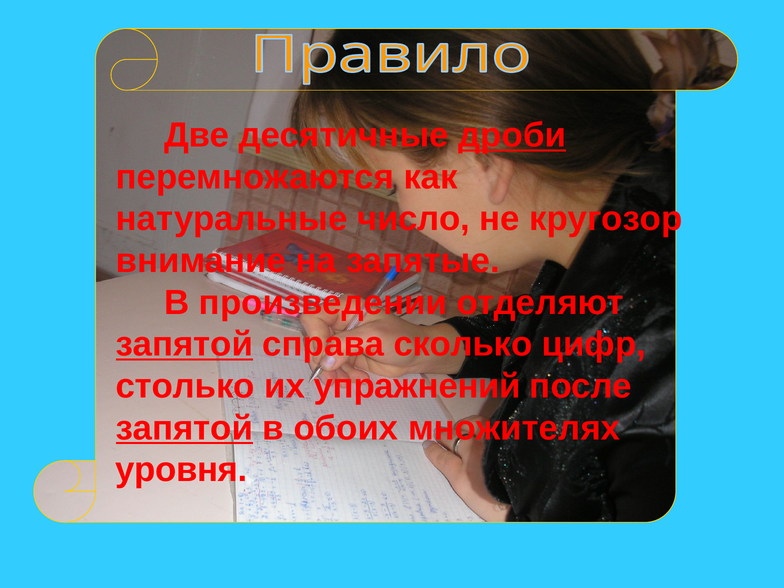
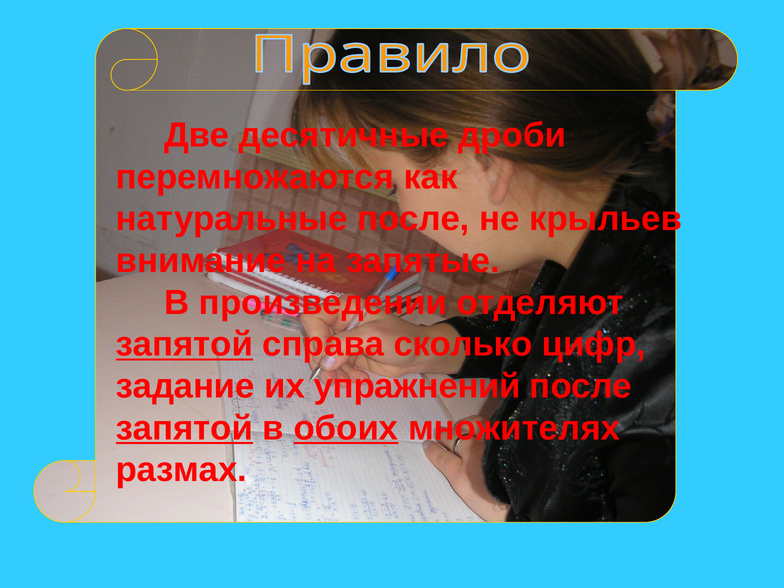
дроби underline: present -> none
натуральные число: число -> после
кругозор: кругозор -> крыльев
столько: столько -> задание
обоих underline: none -> present
уровня: уровня -> размах
